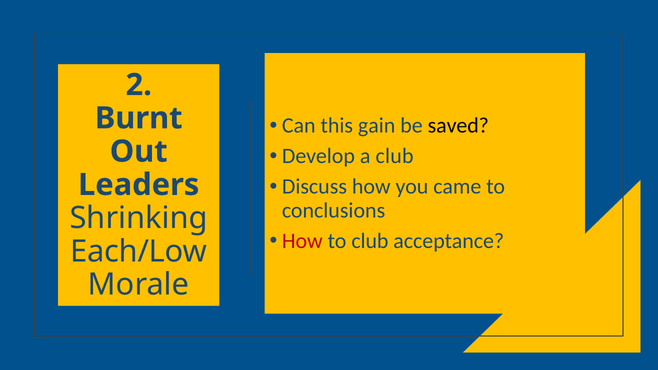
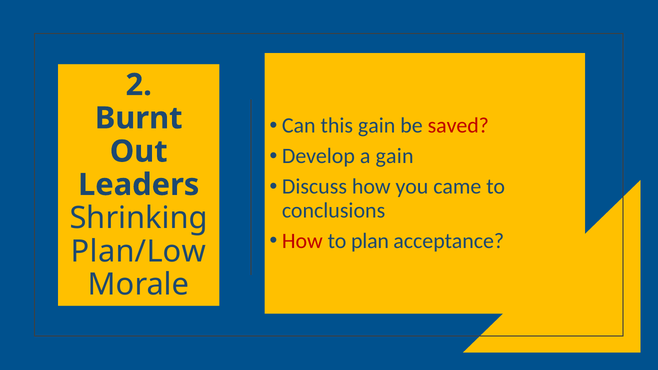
saved colour: black -> red
a club: club -> gain
to club: club -> plan
Each/Low: Each/Low -> Plan/Low
